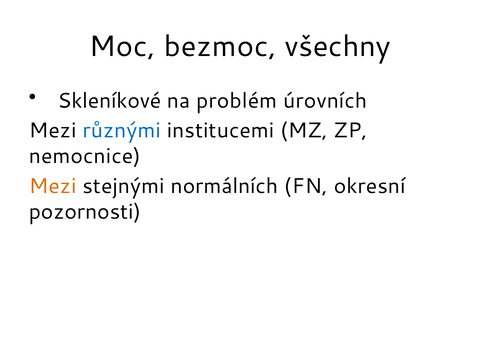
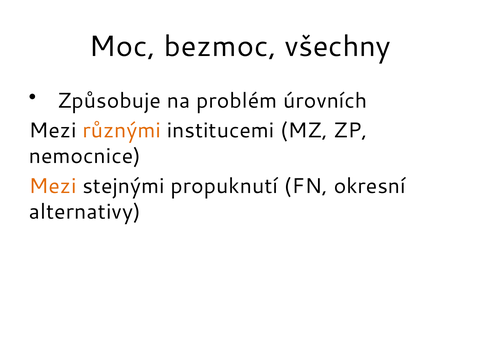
Skleníkové: Skleníkové -> Způsobuje
různými colour: blue -> orange
normálních: normálních -> propuknutí
pozornosti: pozornosti -> alternativy
